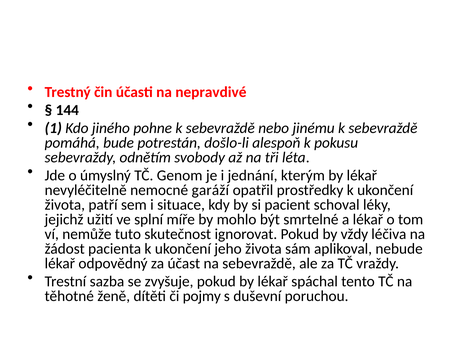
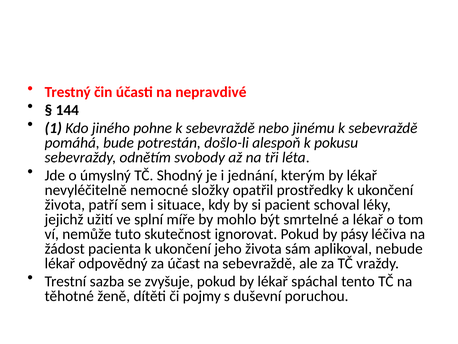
Genom: Genom -> Shodný
garáží: garáží -> složky
vždy: vždy -> pásy
